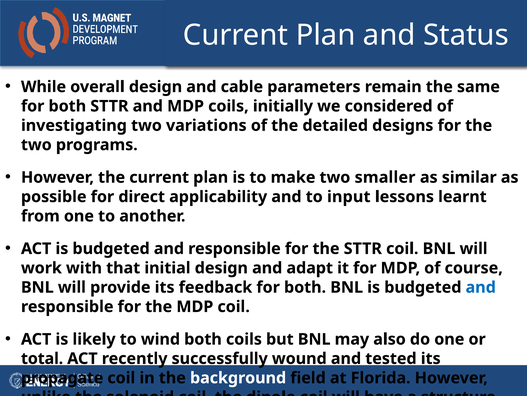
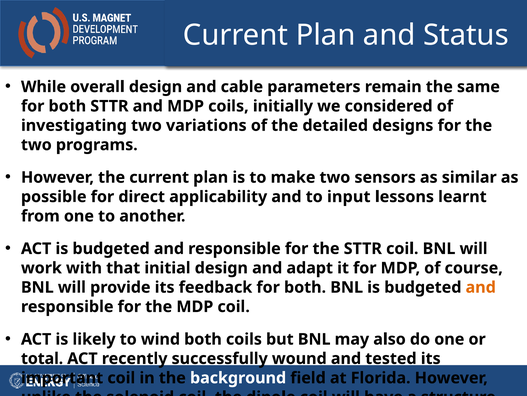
smaller: smaller -> sensors
and at (481, 287) colour: blue -> orange
propagate: propagate -> important
